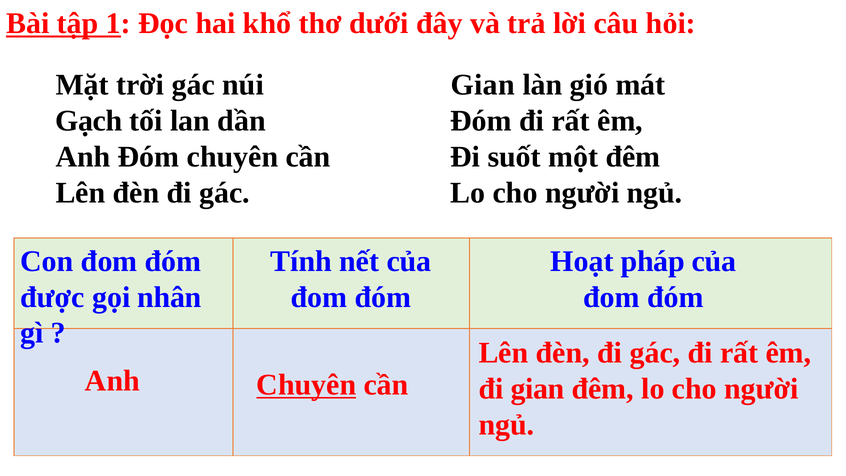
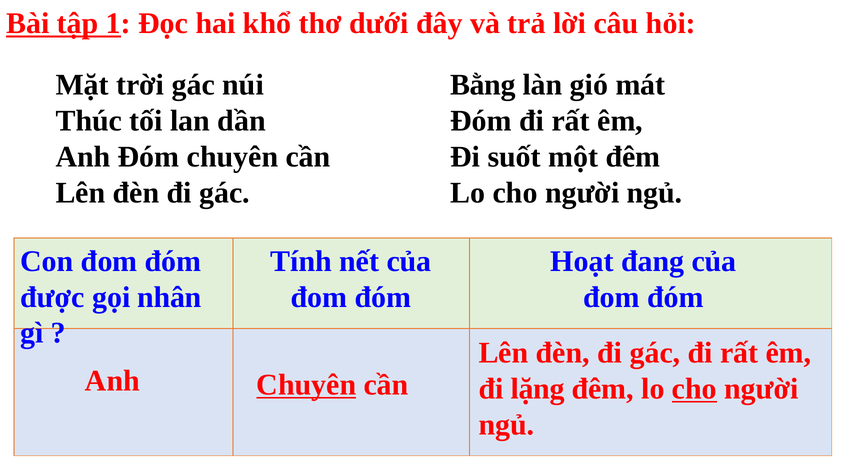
Gian at (483, 85): Gian -> Bằng
Gạch: Gạch -> Thúc
pháp: pháp -> đang
đi gian: gian -> lặng
cho at (694, 389) underline: none -> present
